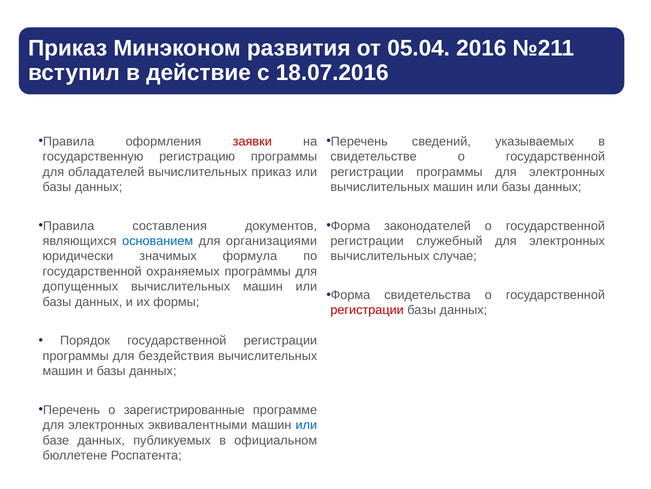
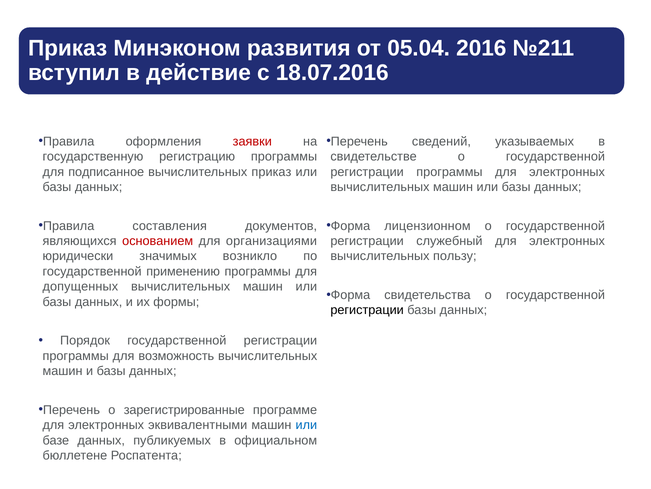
обладателей: обладателей -> подписанное
законодателей: законодателей -> лицензионном
основанием colour: blue -> red
формула: формула -> возникло
случае: случае -> пользу
охраняемых: охраняемых -> применению
регистрации at (367, 310) colour: red -> black
бездействия: бездействия -> возможность
